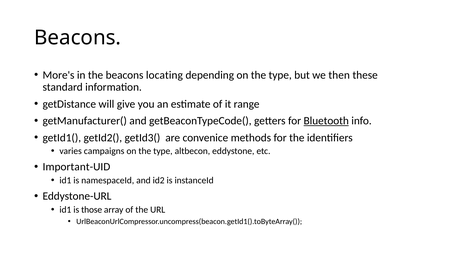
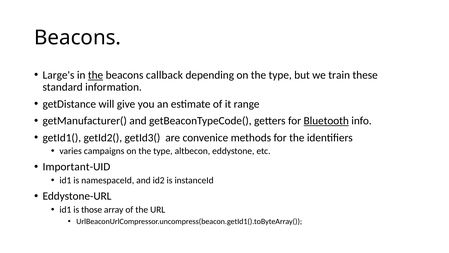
More's: More's -> Large's
the at (96, 75) underline: none -> present
locating: locating -> callback
then: then -> train
